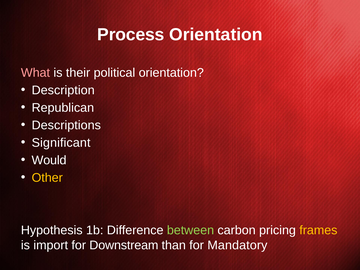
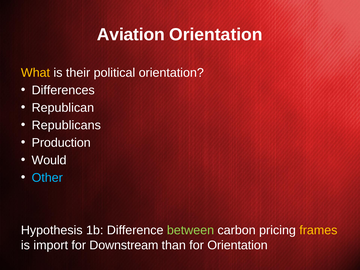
Process: Process -> Aviation
What colour: pink -> yellow
Description: Description -> Differences
Descriptions: Descriptions -> Republicans
Significant: Significant -> Production
Other colour: yellow -> light blue
for Mandatory: Mandatory -> Orientation
